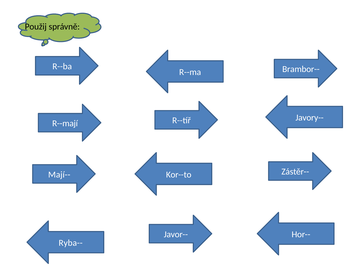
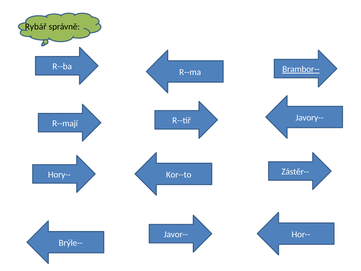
Použij: Použij -> Rybář
Brambor-- underline: none -> present
Mají--: Mají-- -> Hory--
Ryba--: Ryba-- -> Brýle--
